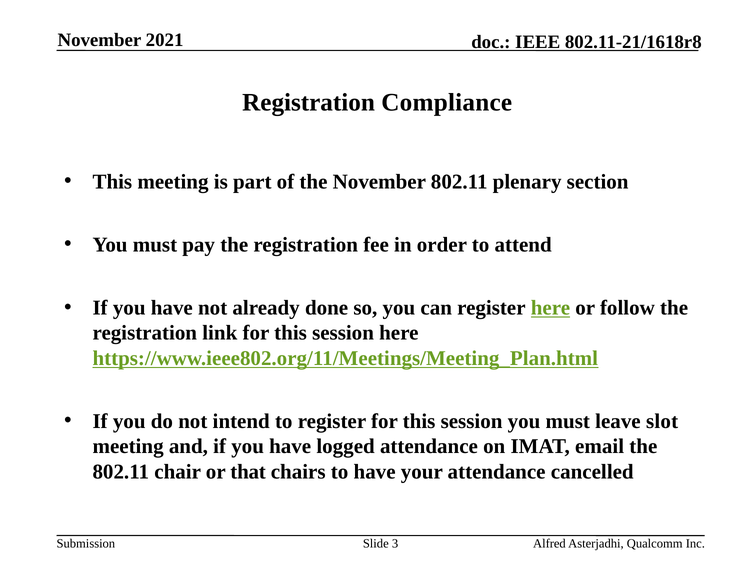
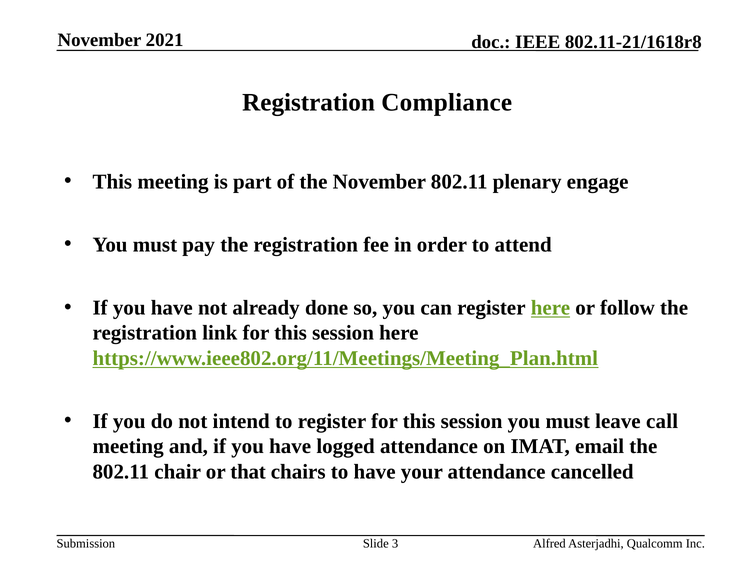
section: section -> engage
slot: slot -> call
